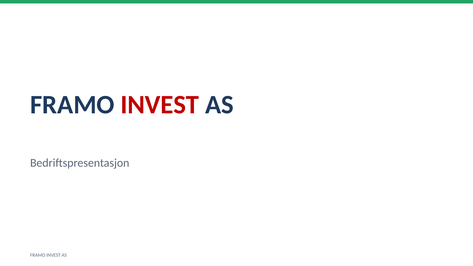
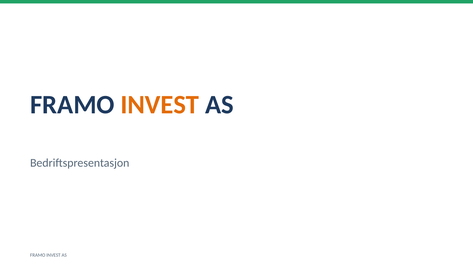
INVEST at (160, 105) colour: red -> orange
